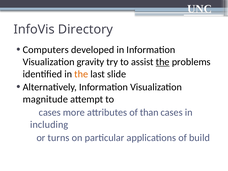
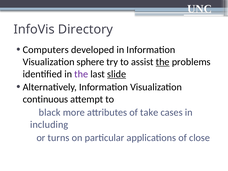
gravity: gravity -> sphere
the at (81, 74) colour: orange -> purple
slide underline: none -> present
magnitude: magnitude -> continuous
cases at (50, 112): cases -> black
than: than -> take
build: build -> close
